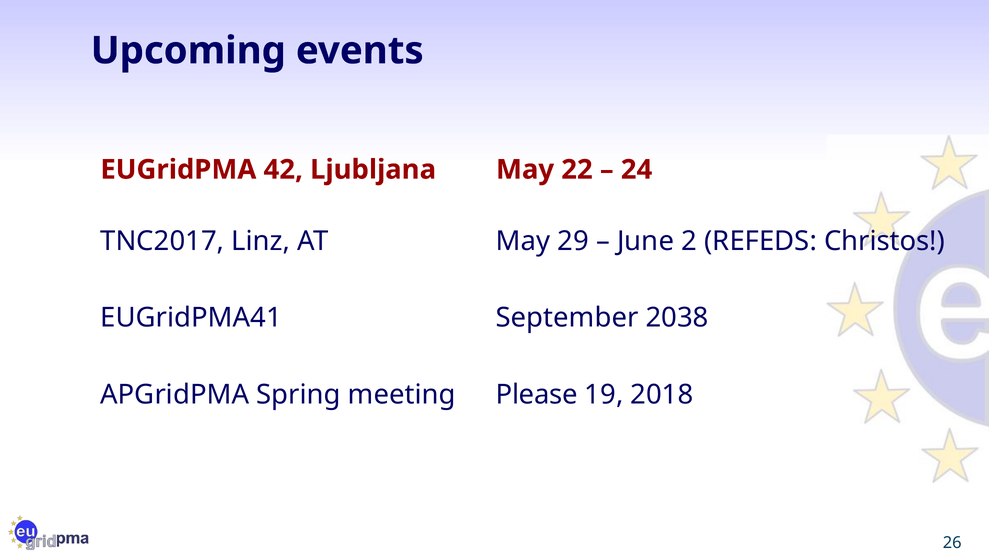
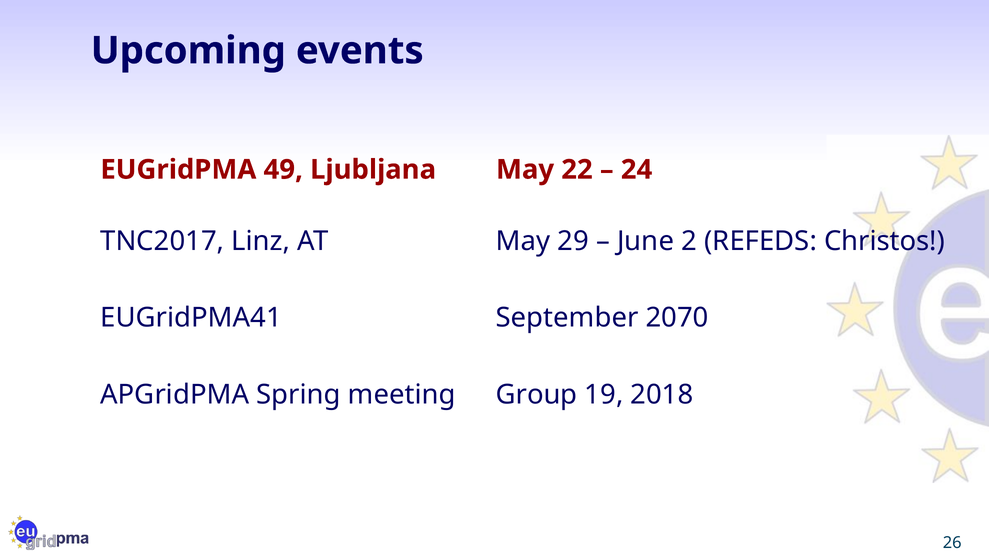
42: 42 -> 49
2038: 2038 -> 2070
Please: Please -> Group
